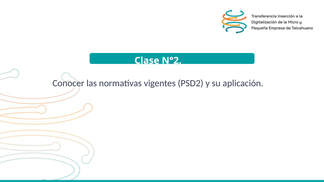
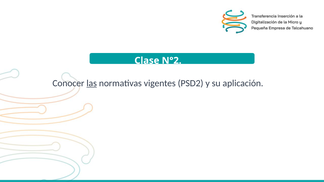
las underline: none -> present
